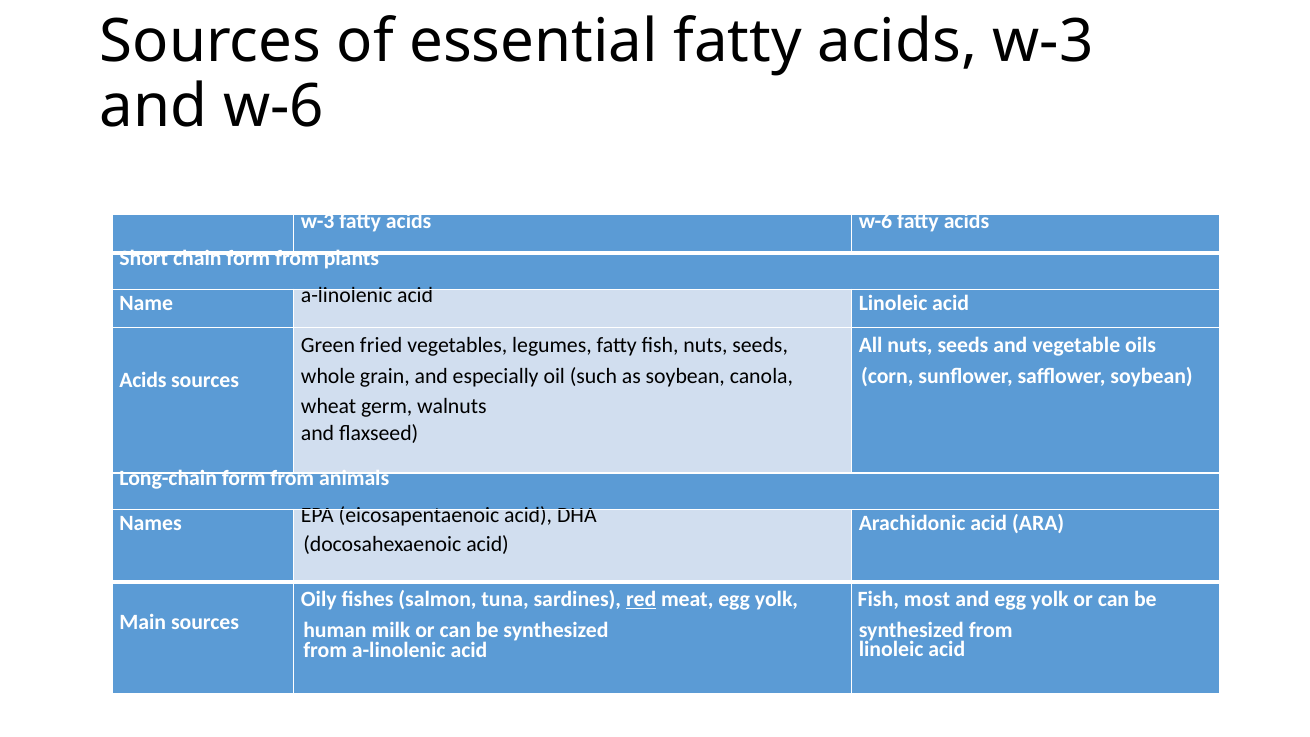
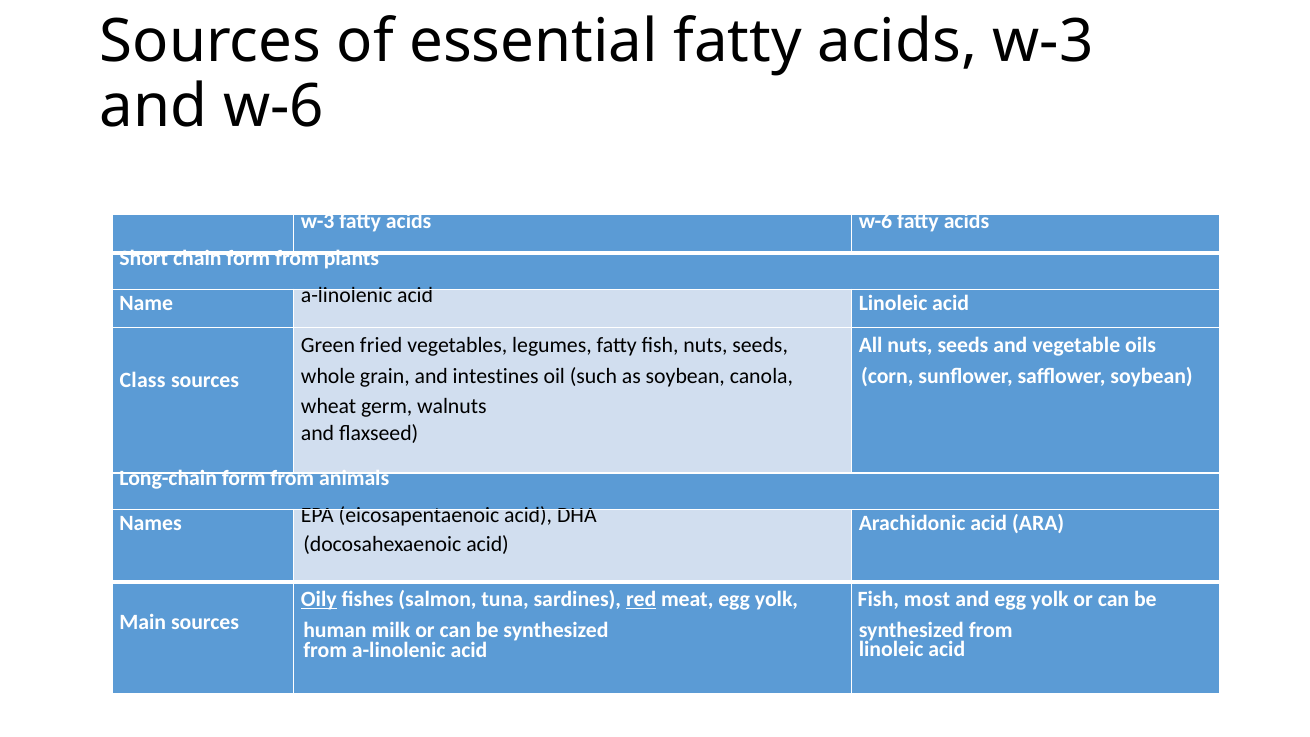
especially: especially -> intestines
Acids at (143, 380): Acids -> Class
Oily underline: none -> present
